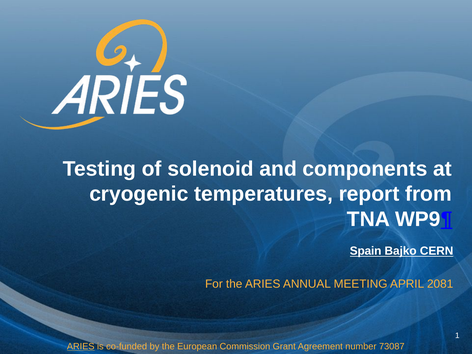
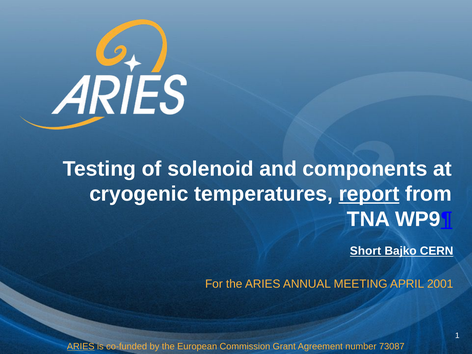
report underline: none -> present
Spain: Spain -> Short
2081: 2081 -> 2001
